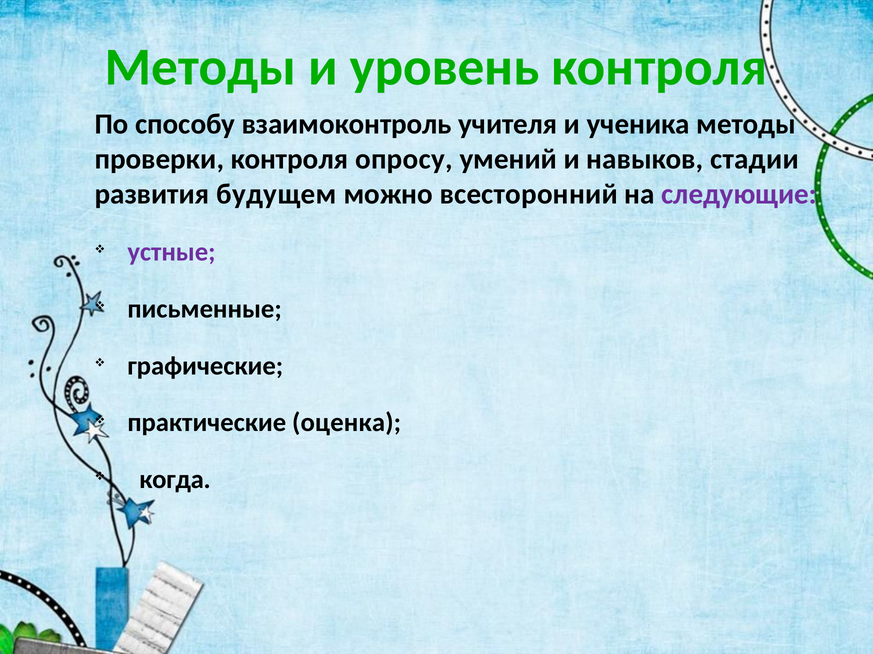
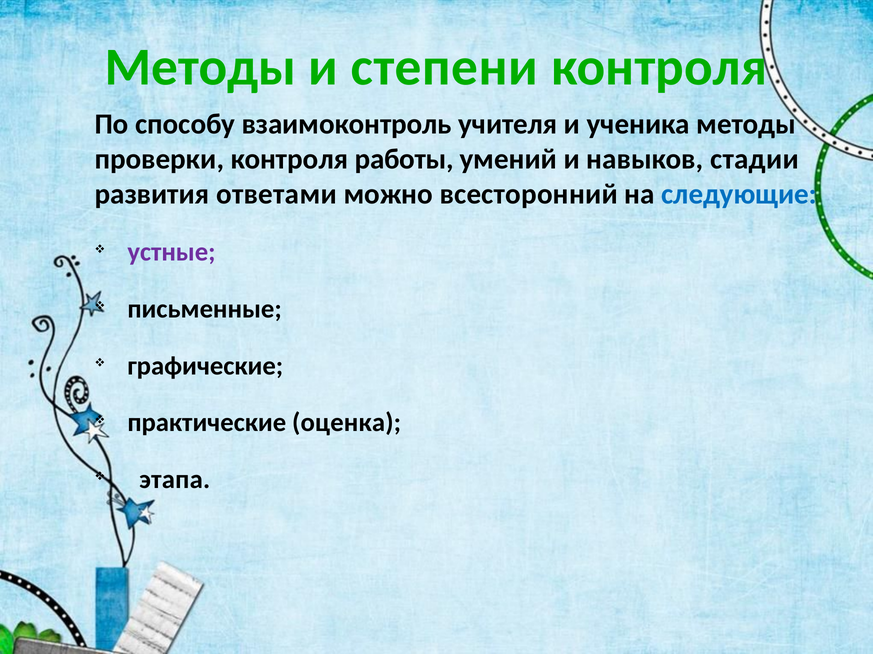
уровень: уровень -> степени
опросу: опросу -> работы
будущем: будущем -> ответами
следующие colour: purple -> blue
когда: когда -> этапа
